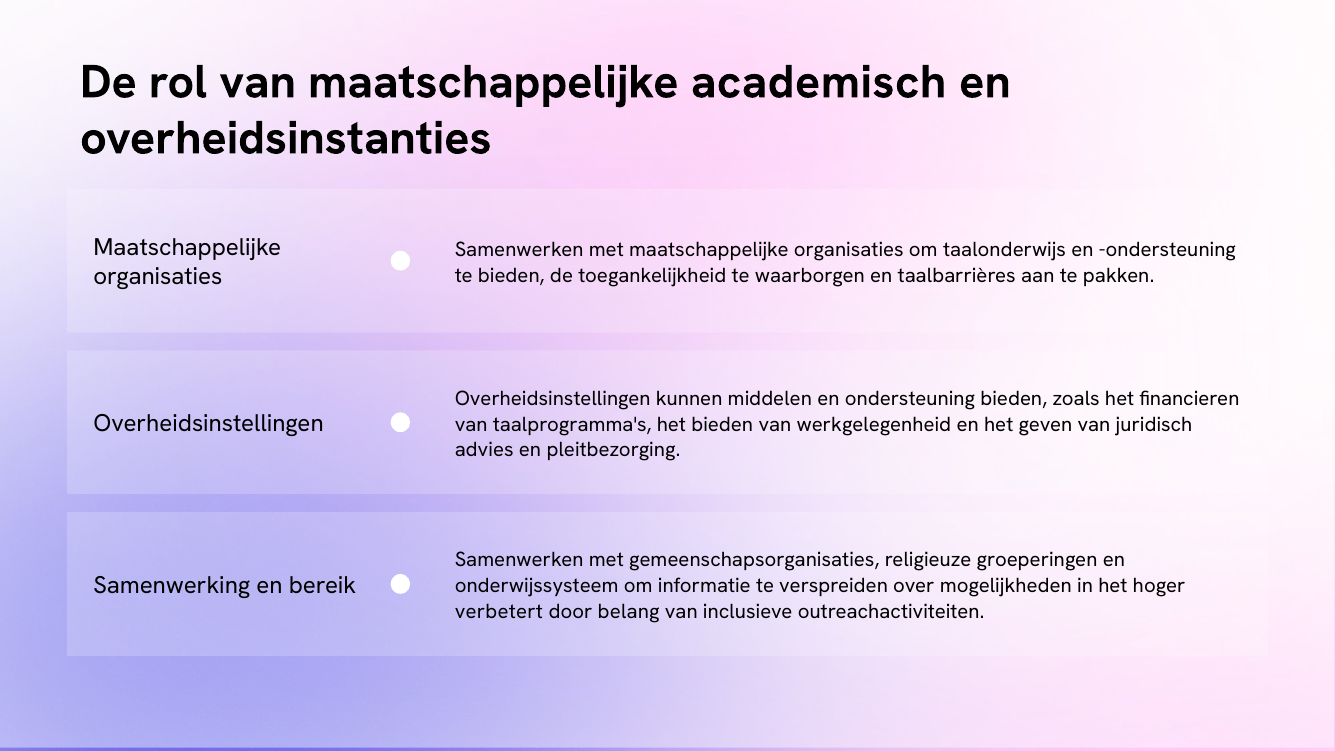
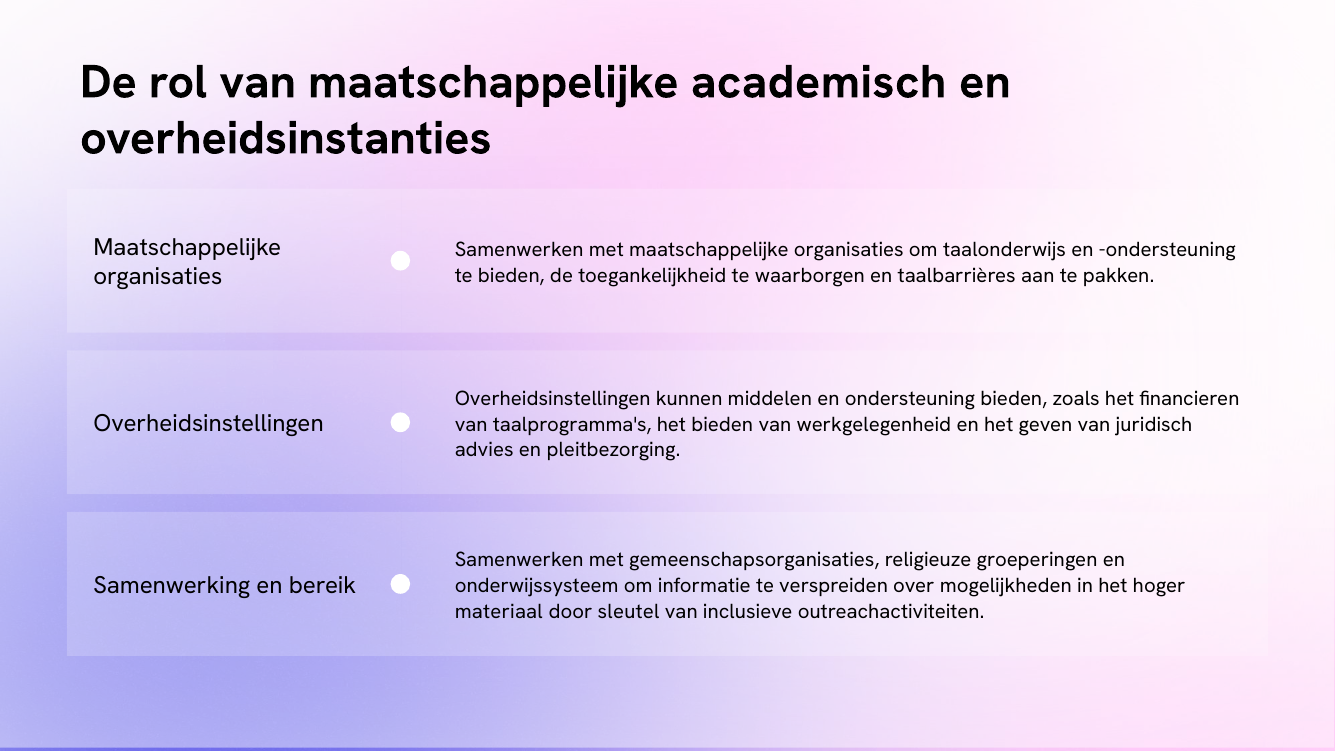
verbetert: verbetert -> materiaal
belang: belang -> sleutel
